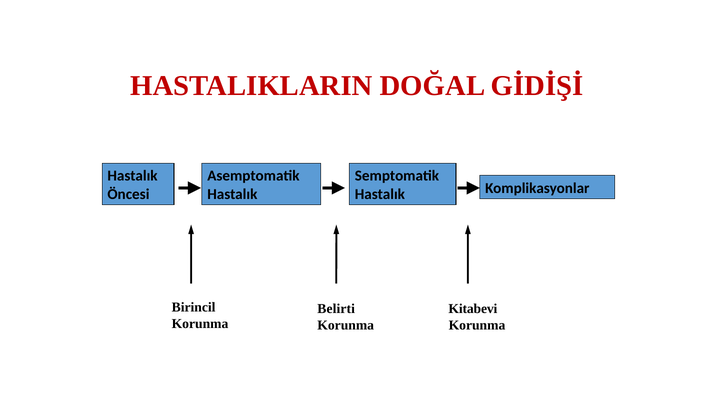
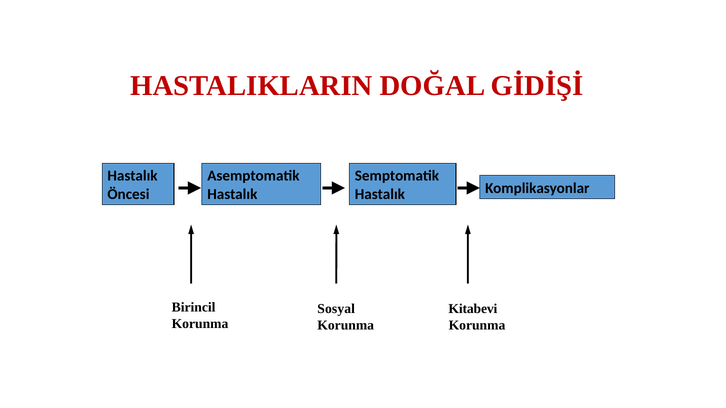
Belirti: Belirti -> Sosyal
